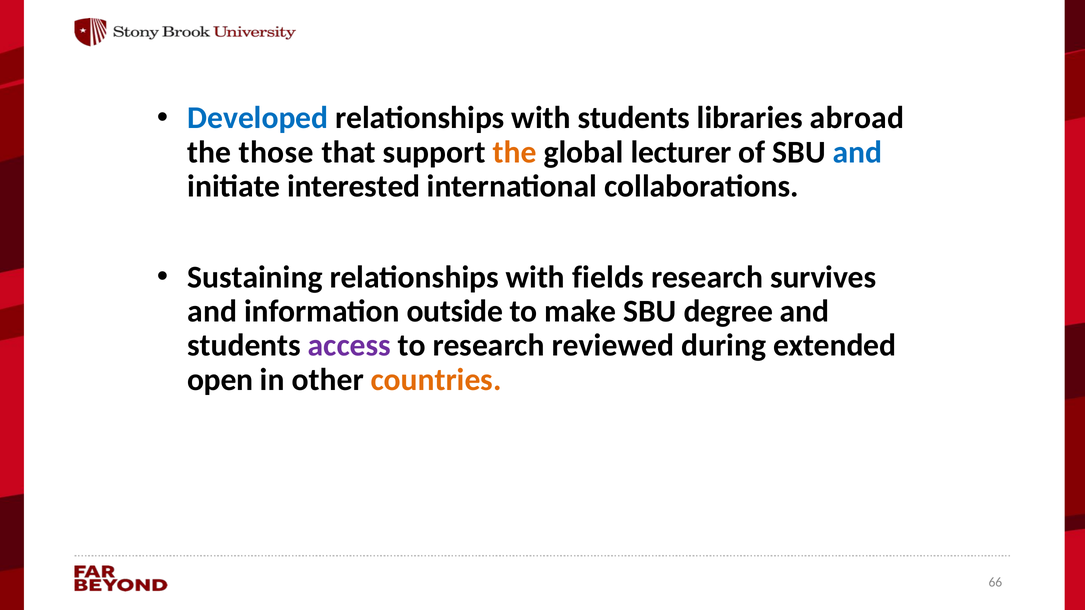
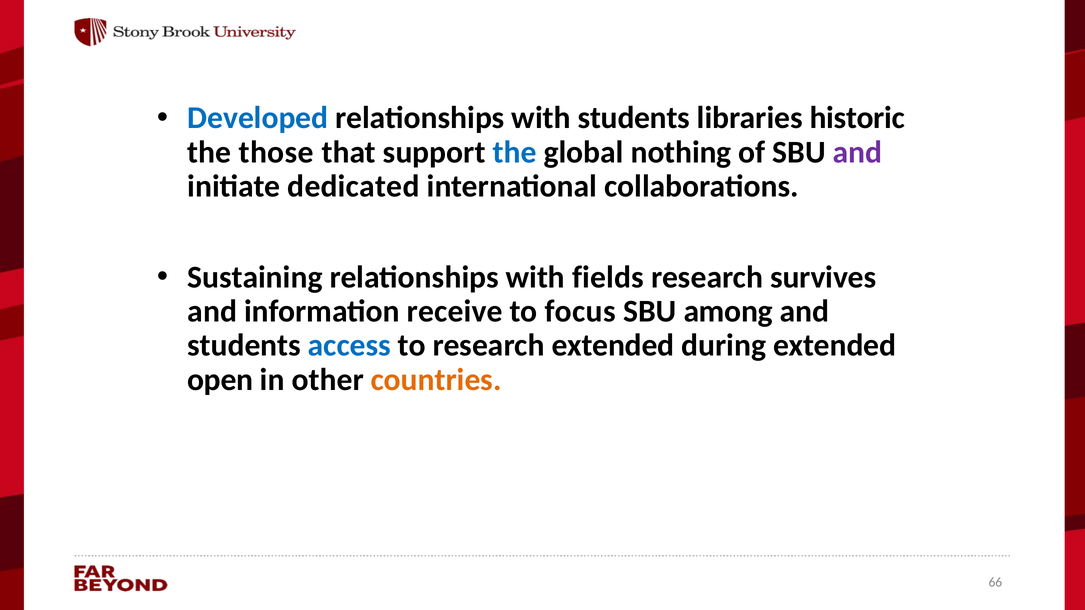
abroad: abroad -> historic
the at (515, 152) colour: orange -> blue
lecturer: lecturer -> nothing
and at (858, 152) colour: blue -> purple
interested: interested -> dedicated
outside: outside -> receive
make: make -> focus
degree: degree -> among
access colour: purple -> blue
research reviewed: reviewed -> extended
